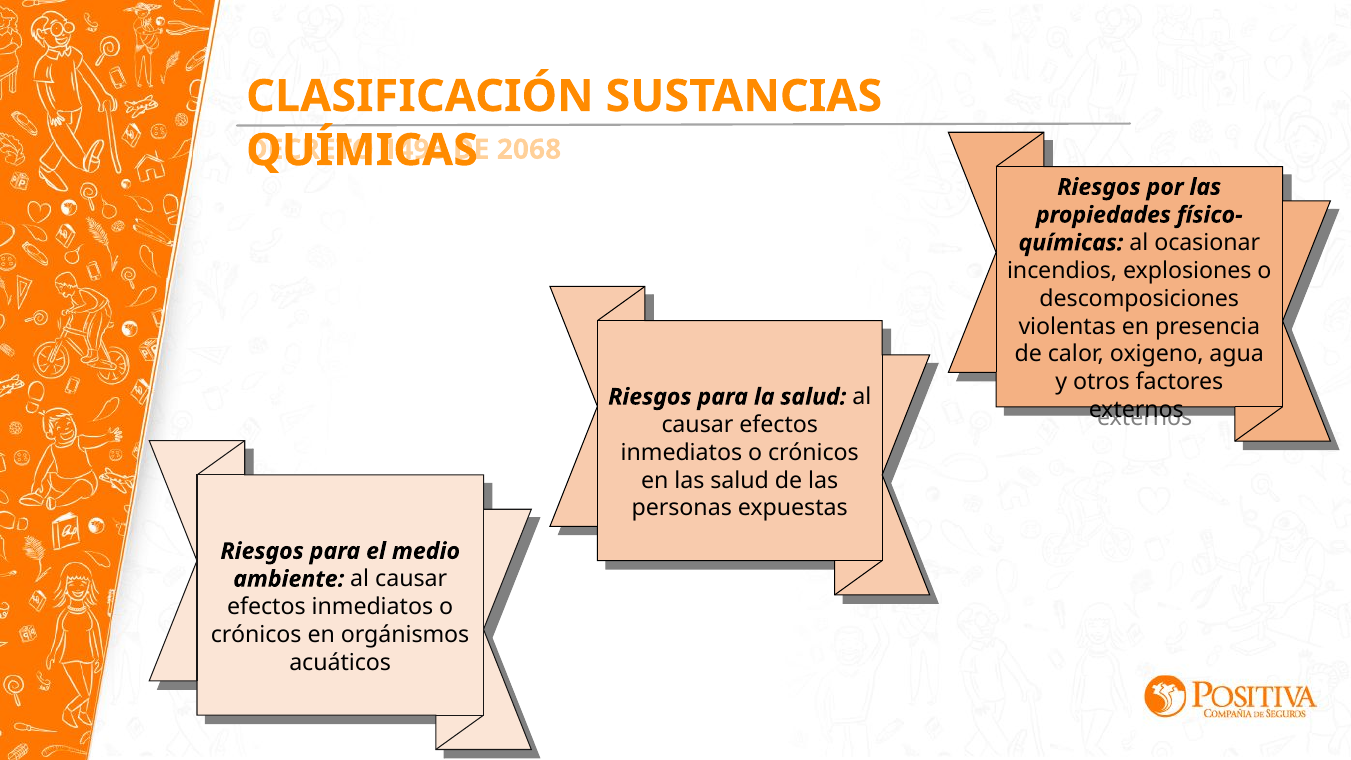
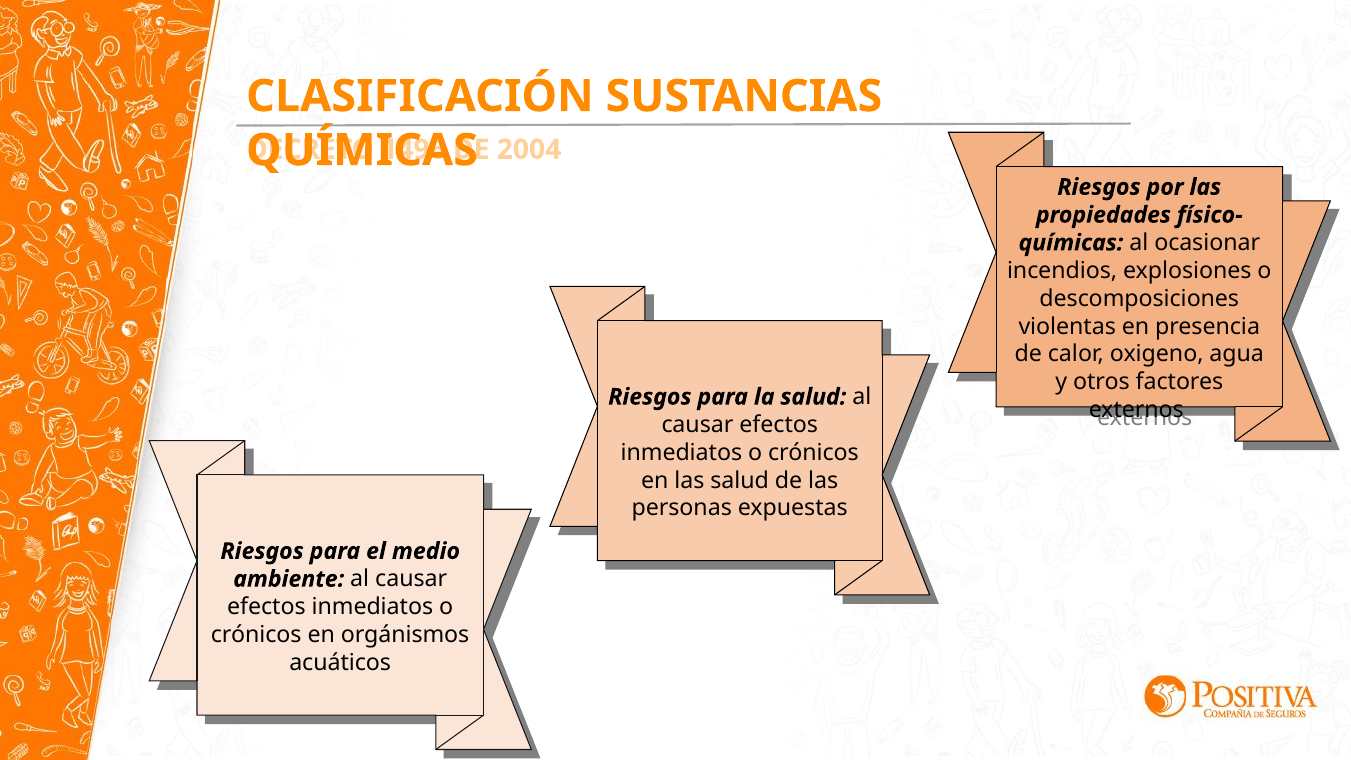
2068: 2068 -> 2004
